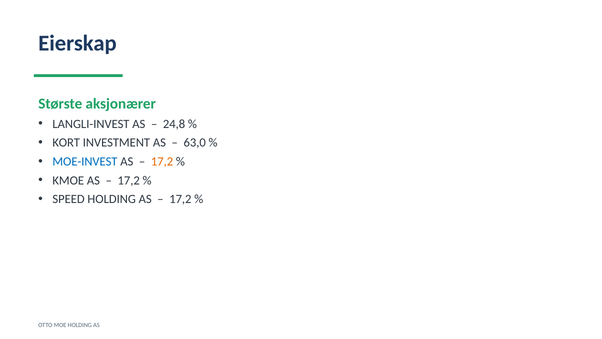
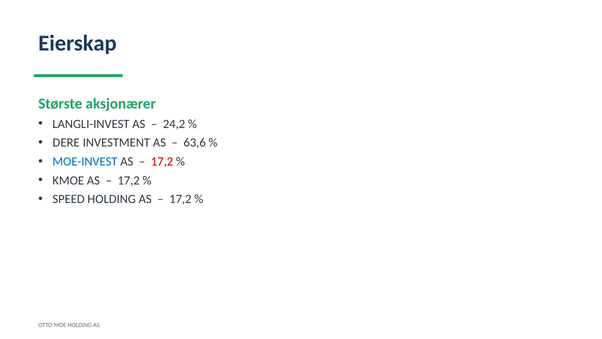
24,8: 24,8 -> 24,2
KORT: KORT -> DERE
63,0: 63,0 -> 63,6
17,2 at (162, 161) colour: orange -> red
